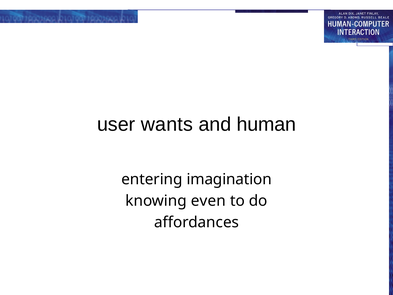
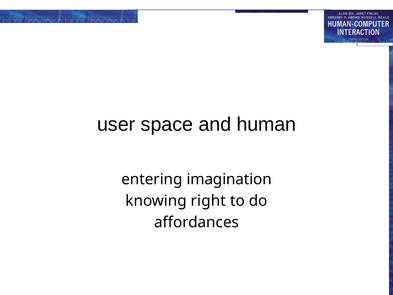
wants: wants -> space
even: even -> right
